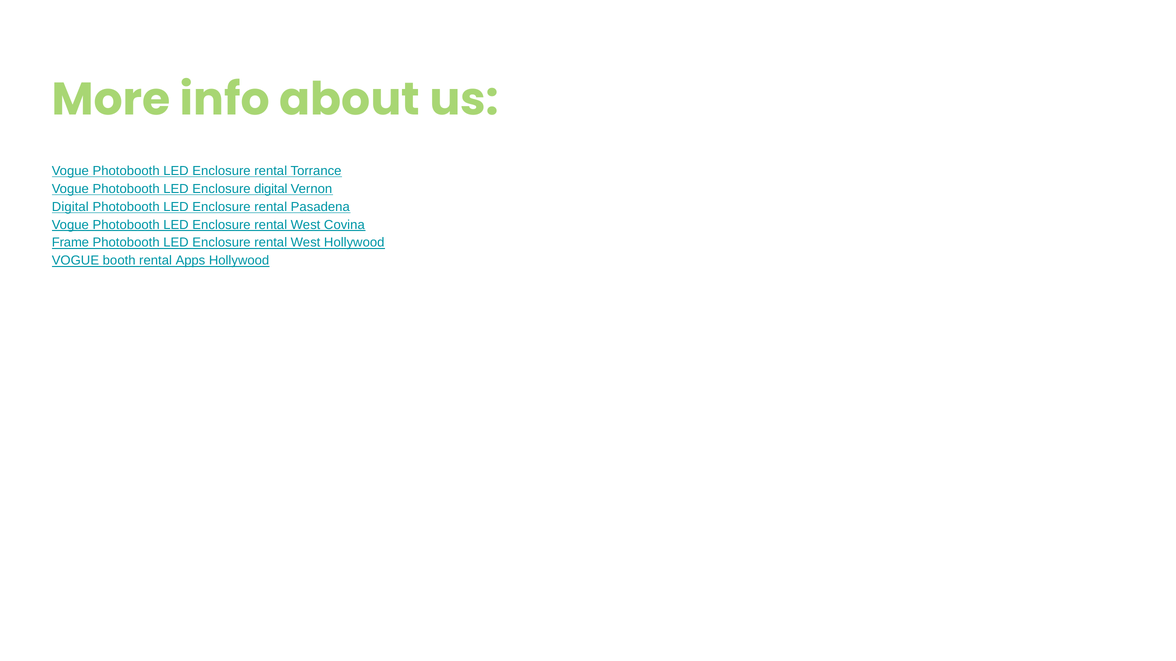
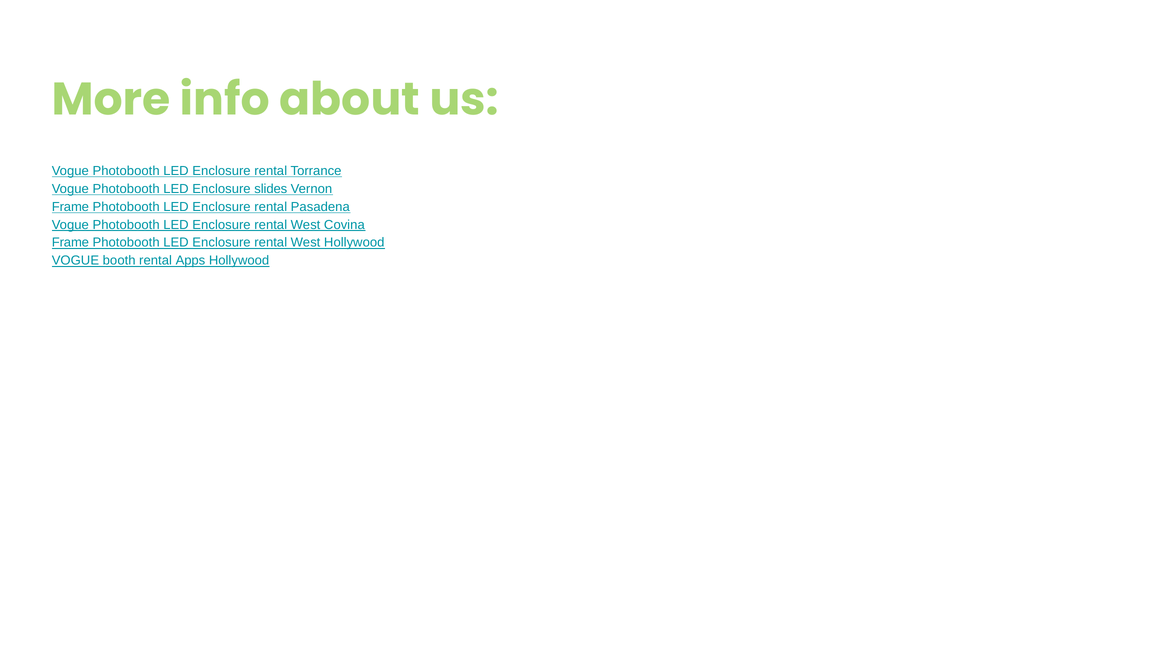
Enclosure digital: digital -> slides
Digital at (70, 207): Digital -> Frame
